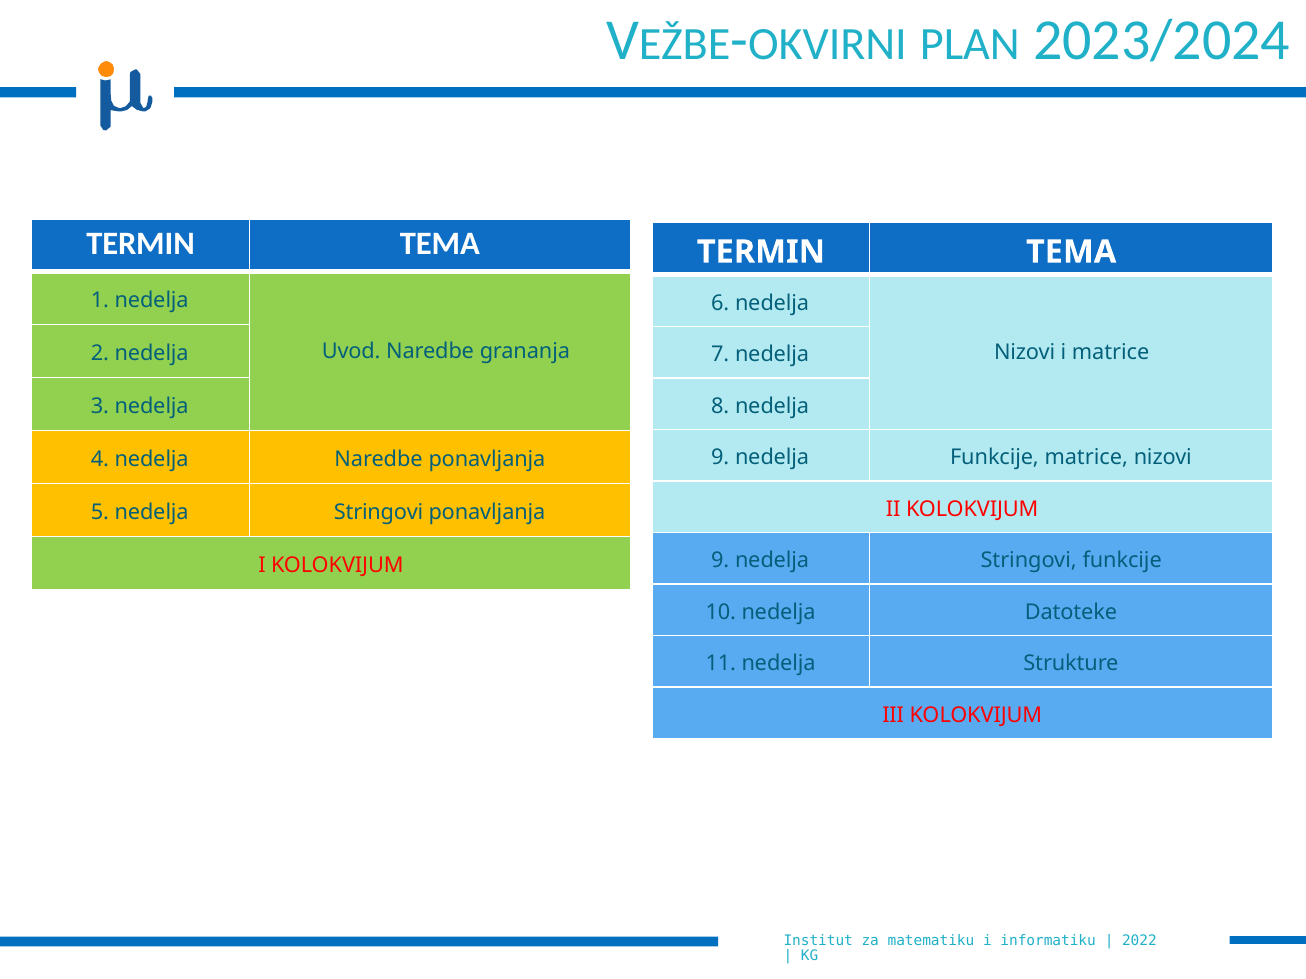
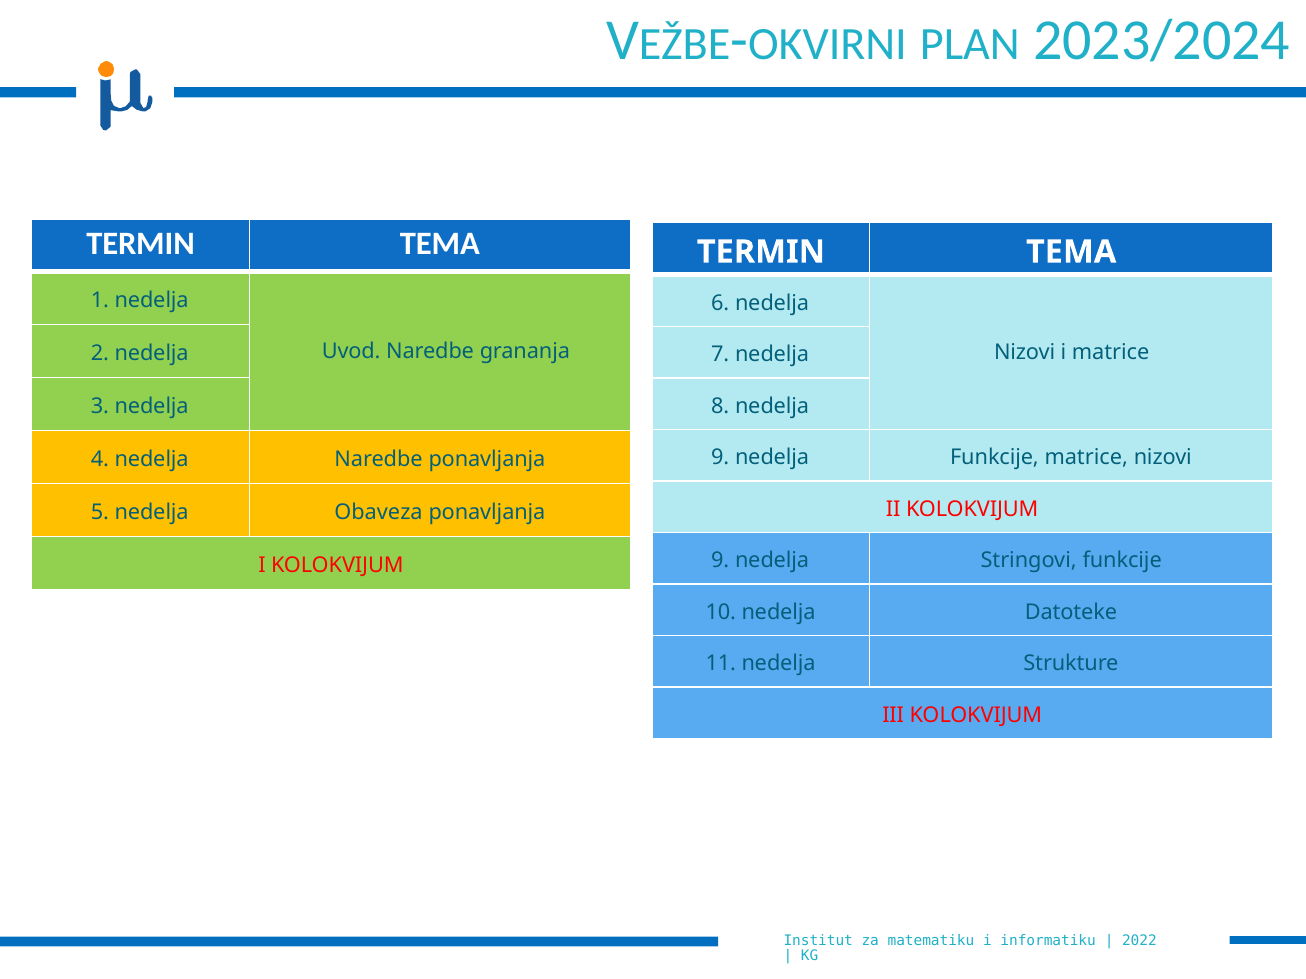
5 nedelja Stringovi: Stringovi -> Obaveza
